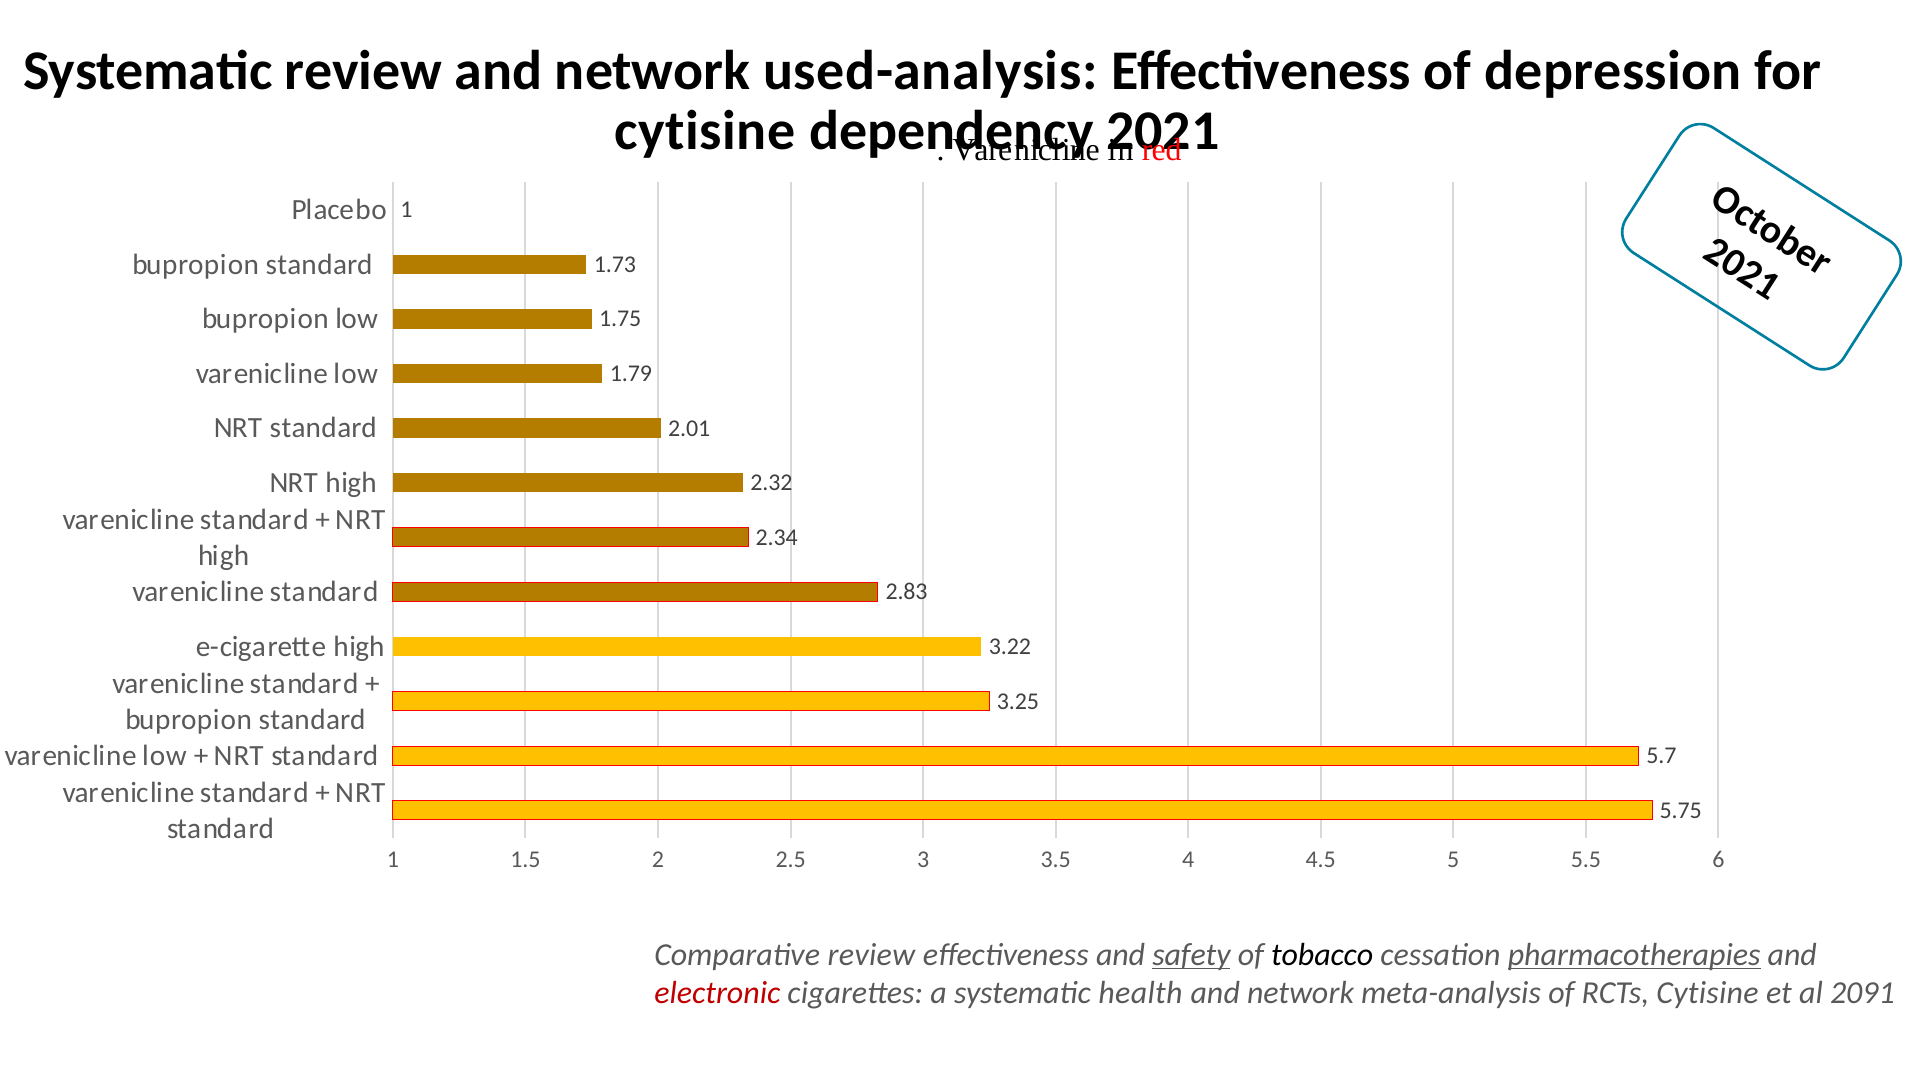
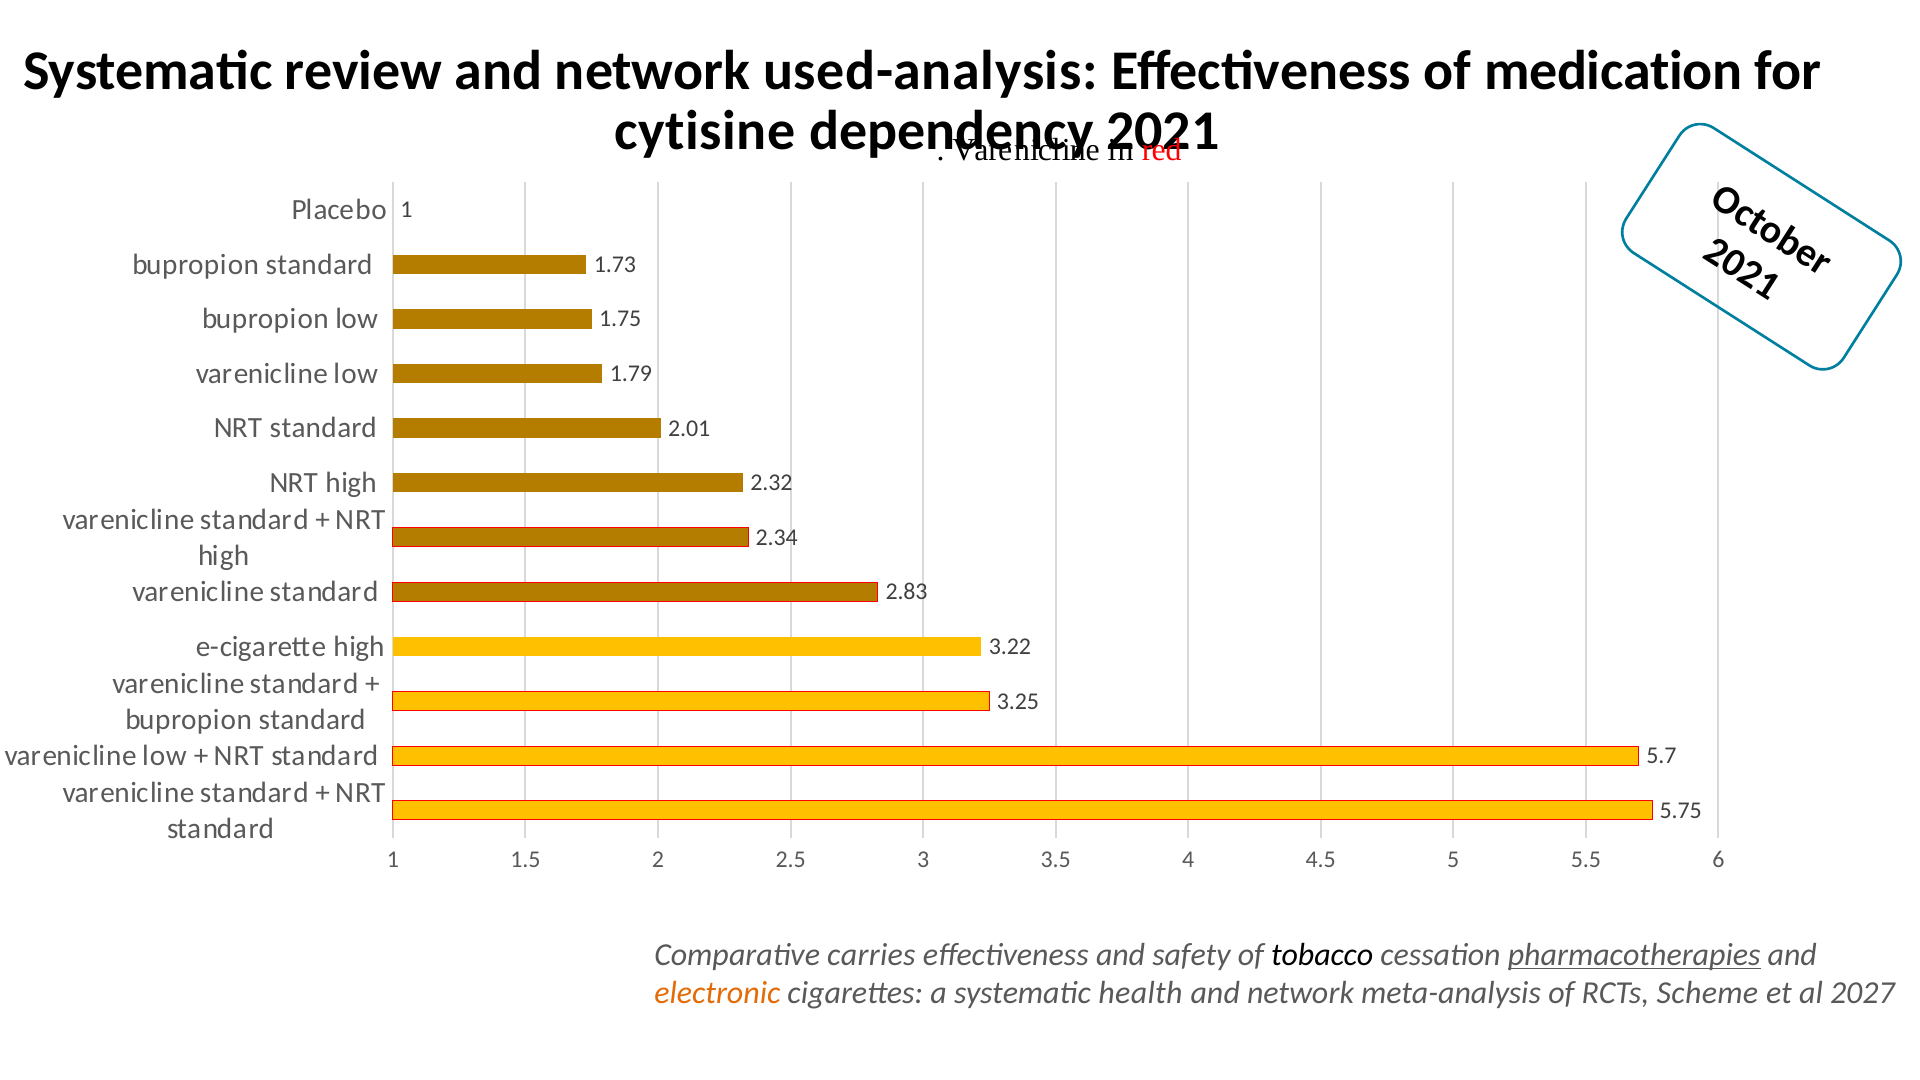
depression: depression -> medication
Comparative review: review -> carries
safety underline: present -> none
electronic colour: red -> orange
RCTs Cytisine: Cytisine -> Scheme
2091: 2091 -> 2027
